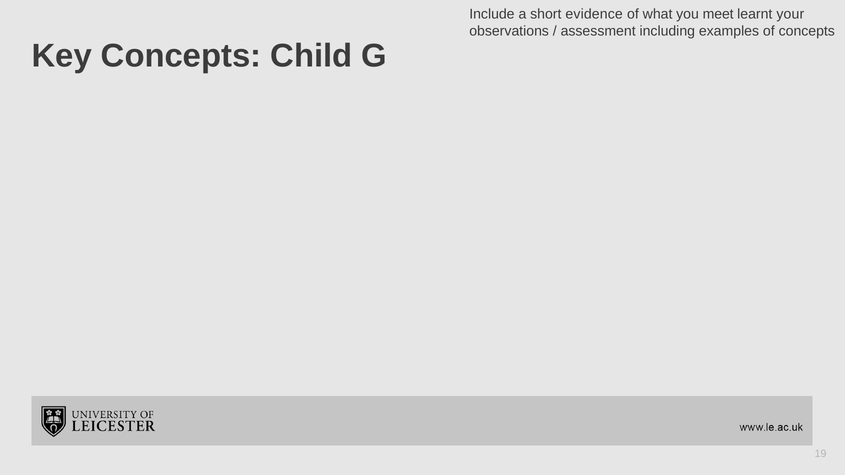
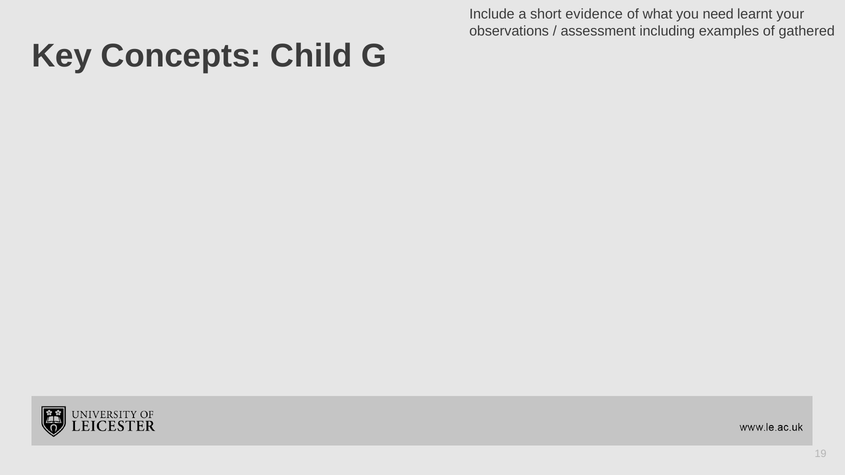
meet: meet -> need
of concepts: concepts -> gathered
